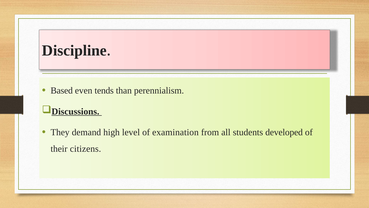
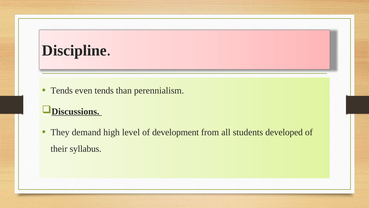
Based at (62, 90): Based -> Tends
examination: examination -> development
citizens: citizens -> syllabus
